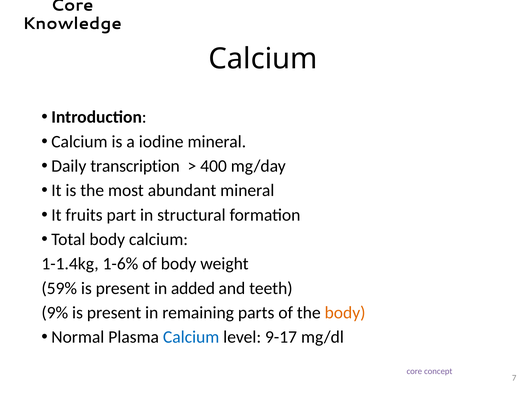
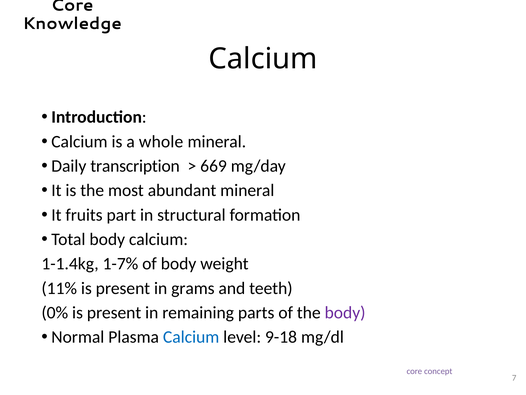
iodine: iodine -> whole
400: 400 -> 669
1-6%: 1-6% -> 1-7%
59%: 59% -> 11%
added: added -> grams
9%: 9% -> 0%
body at (345, 312) colour: orange -> purple
9-17: 9-17 -> 9-18
